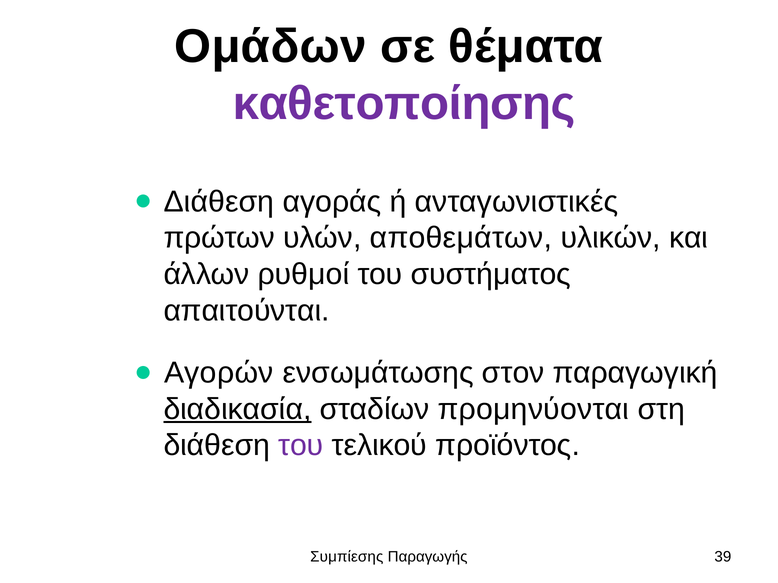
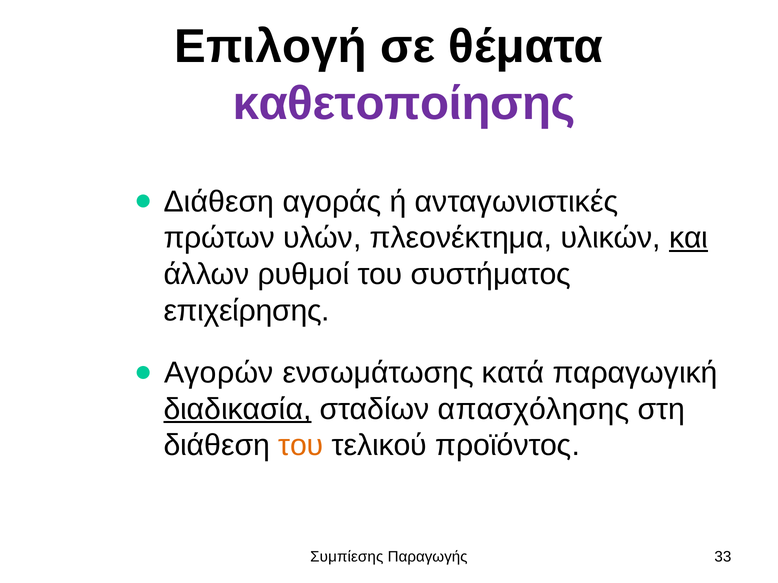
Ομάδων: Ομάδων -> Επιλογή
αποθεμάτων: αποθεμάτων -> πλεονέκτημα
και underline: none -> present
απαιτούνται: απαιτούνται -> επιχείρησης
στον: στον -> κατά
προμηνύονται: προμηνύονται -> απασχόλησης
του at (301, 446) colour: purple -> orange
39: 39 -> 33
